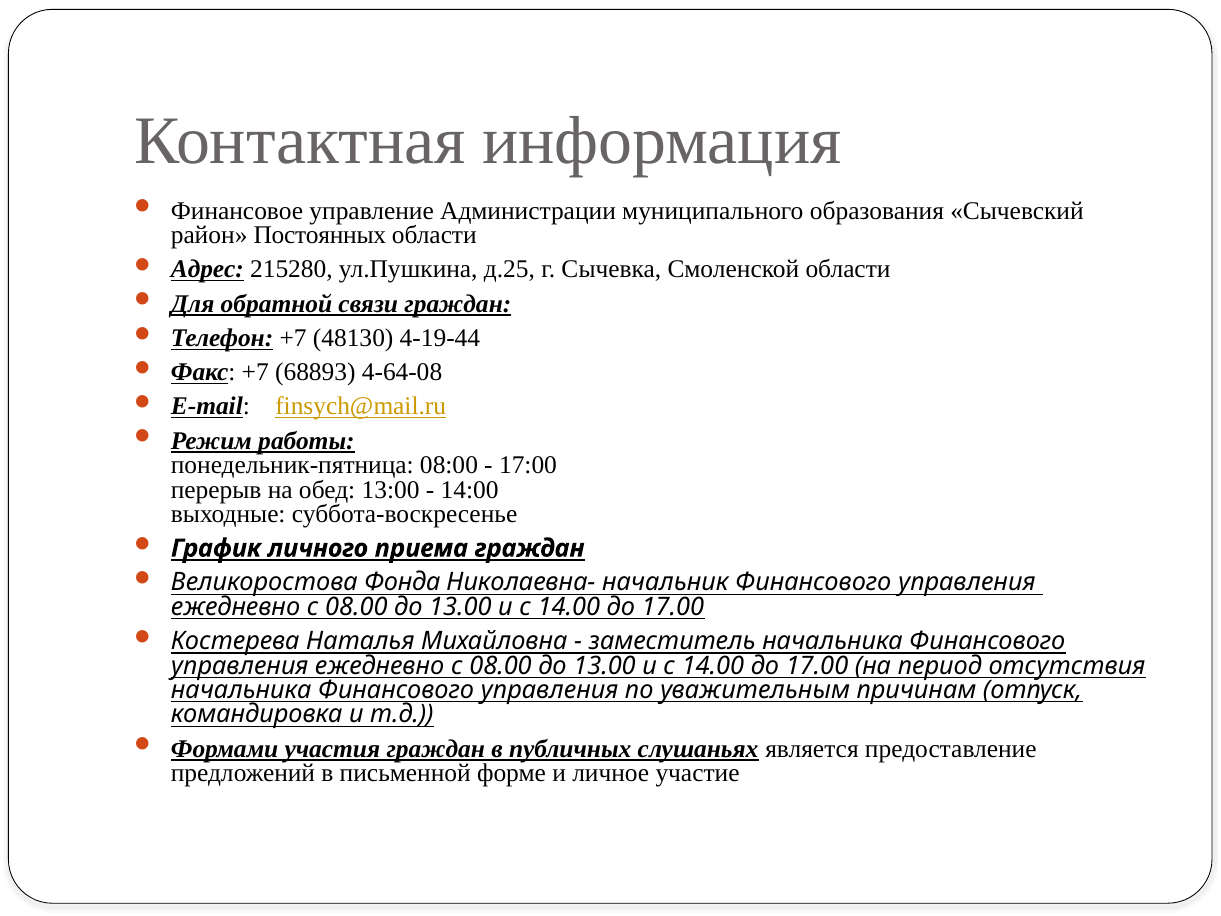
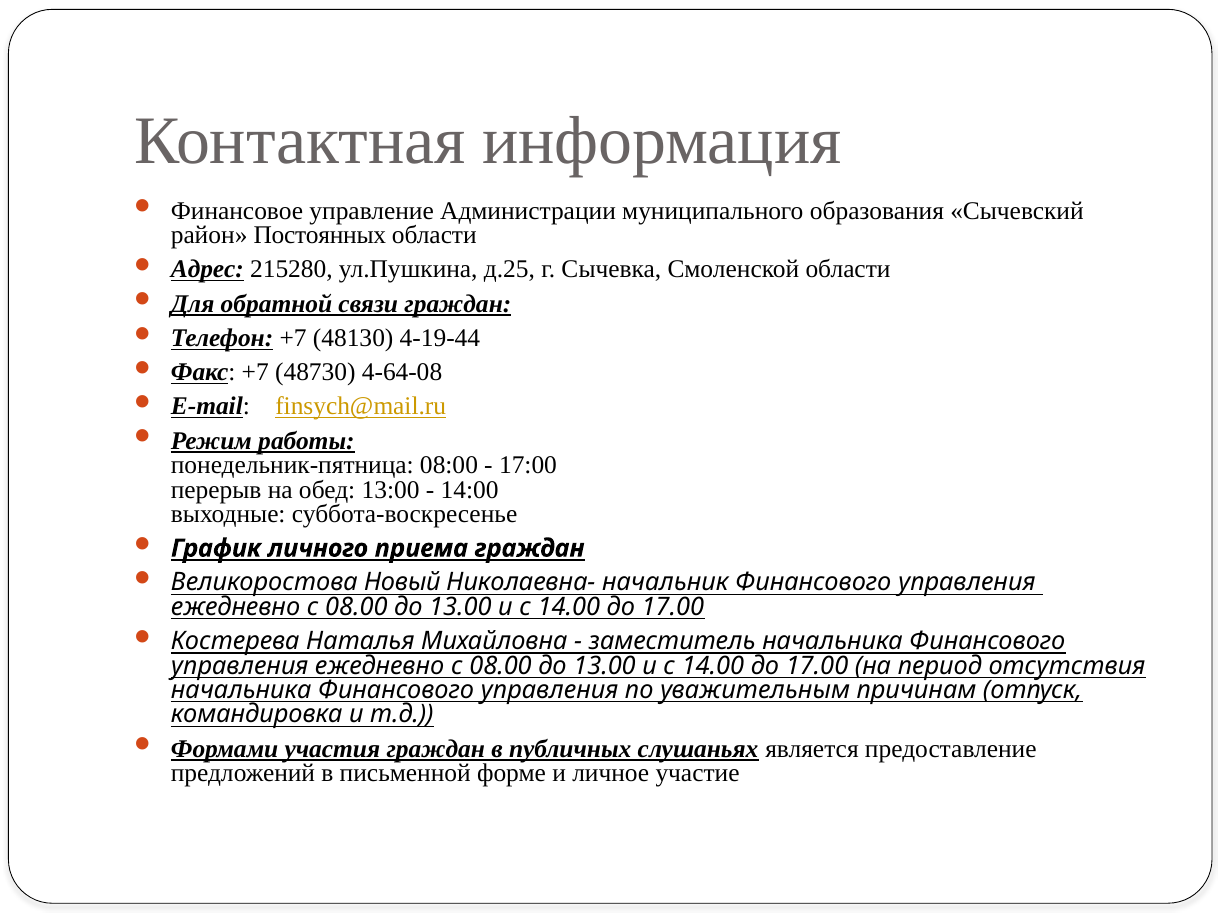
68893: 68893 -> 48730
Фонда: Фонда -> Новый
